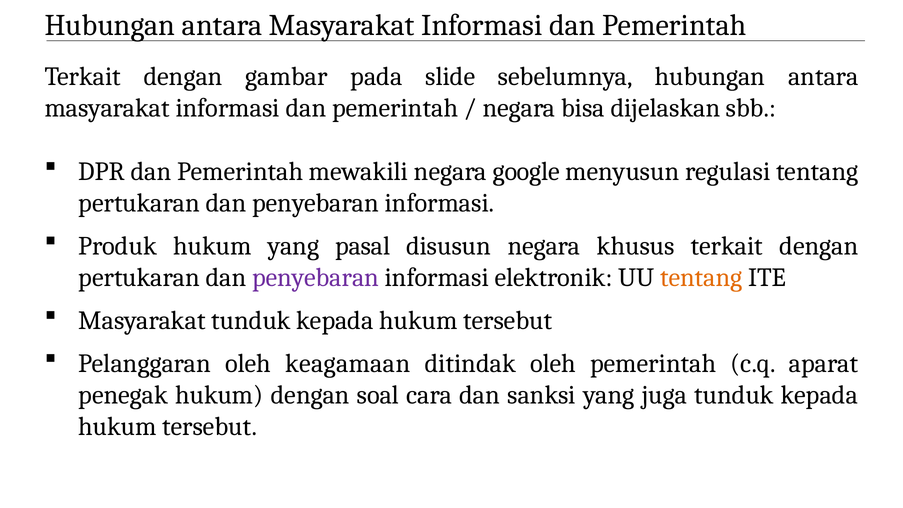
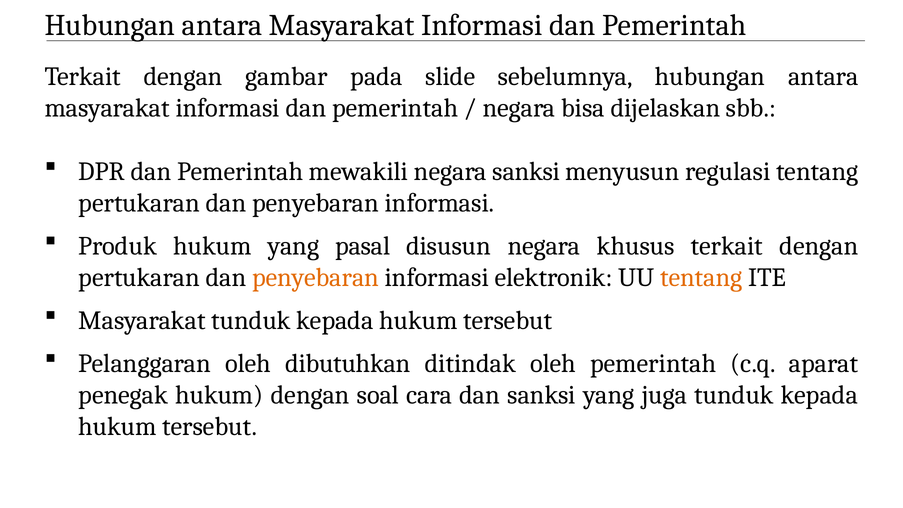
negara google: google -> sanksi
penyebaran at (316, 277) colour: purple -> orange
keagamaan: keagamaan -> dibutuhkan
